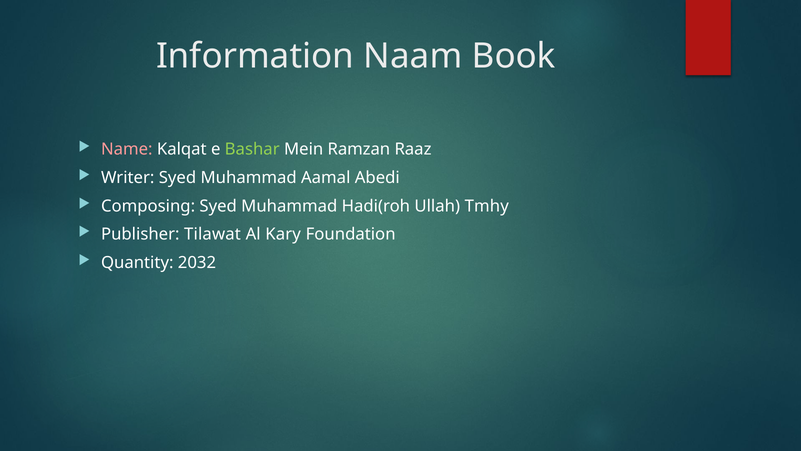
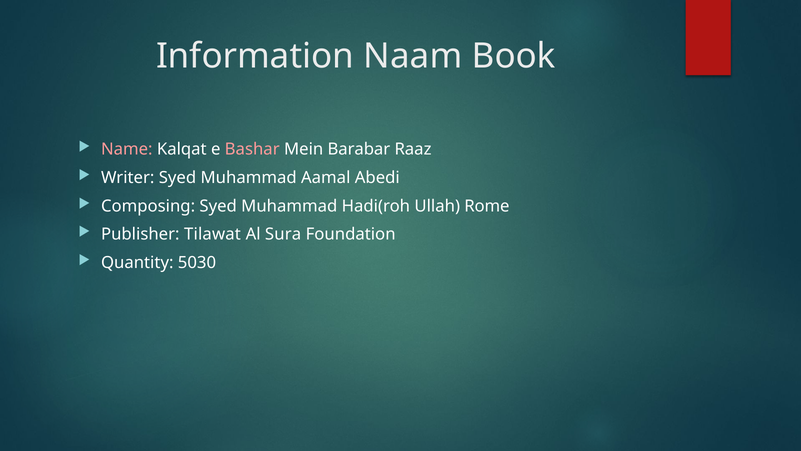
Bashar colour: light green -> pink
Ramzan: Ramzan -> Barabar
Tmhy: Tmhy -> Rome
Kary: Kary -> Sura
2032: 2032 -> 5030
